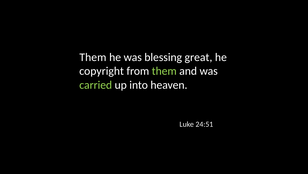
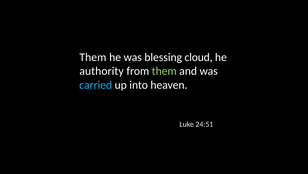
great: great -> cloud
copyright: copyright -> authority
carried colour: light green -> light blue
